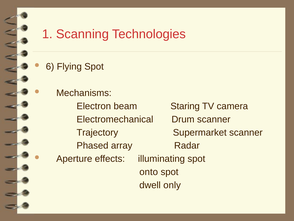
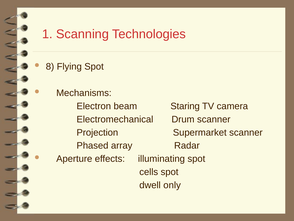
6: 6 -> 8
Trajectory: Trajectory -> Projection
onto: onto -> cells
